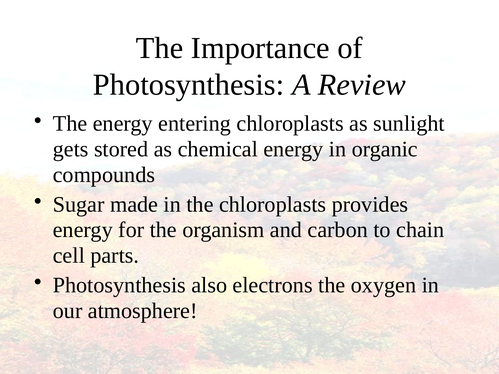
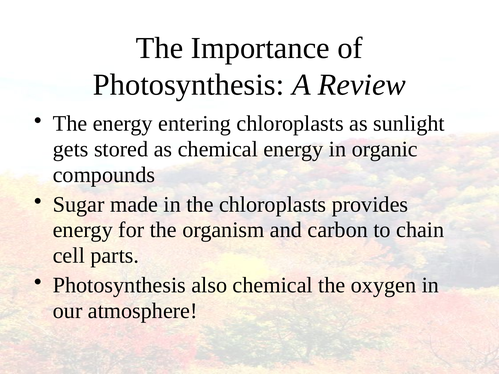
also electrons: electrons -> chemical
